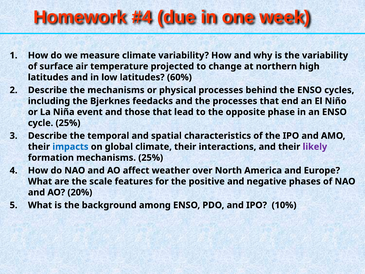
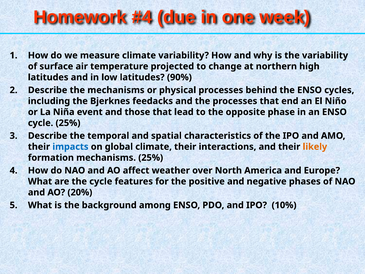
60%: 60% -> 90%
likely colour: purple -> orange
the scale: scale -> cycle
